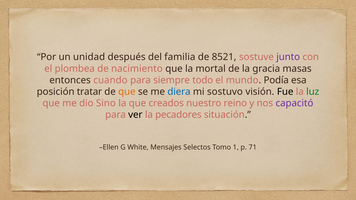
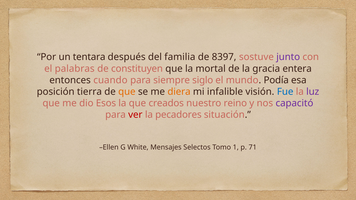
unidad: unidad -> tentara
8521: 8521 -> 8397
plombea: plombea -> palabras
nacimiento: nacimiento -> constituyen
masas: masas -> entera
todo: todo -> siglo
tratar: tratar -> tierra
diera colour: blue -> orange
sostuvo: sostuvo -> infalible
Fue colour: black -> blue
luz colour: green -> purple
Sino: Sino -> Esos
ver colour: black -> red
